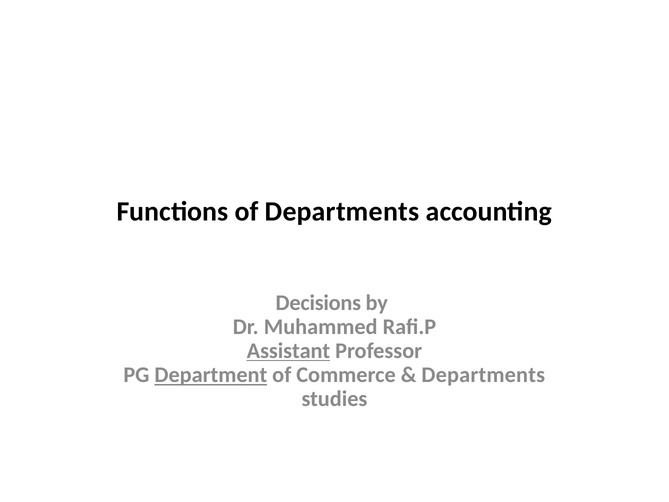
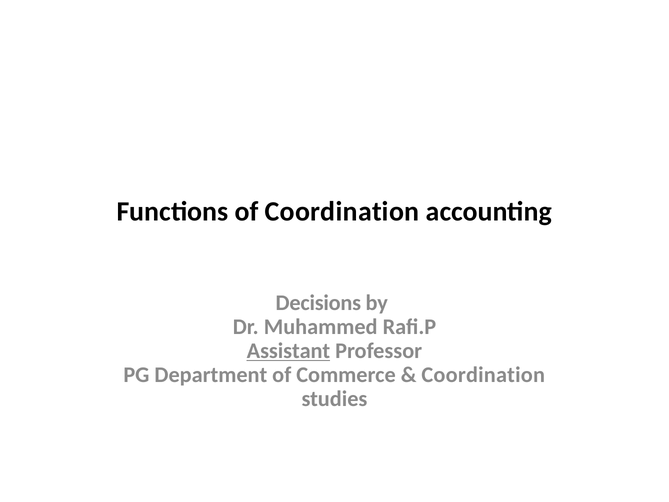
of Departments: Departments -> Coordination
Department underline: present -> none
Departments at (483, 375): Departments -> Coordination
